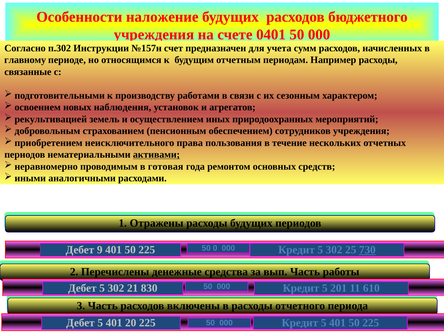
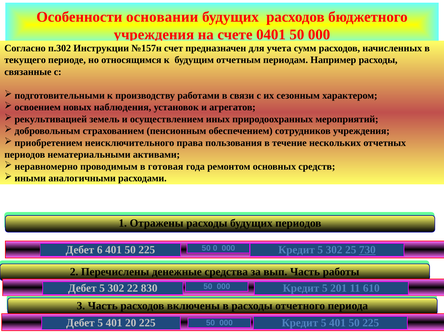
наложение: наложение -> основании
главному: главному -> текущего
активами underline: present -> none
9: 9 -> 6
21: 21 -> 22
